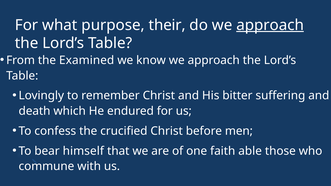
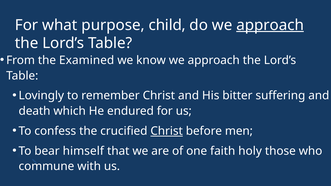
their: their -> child
Christ at (167, 131) underline: none -> present
able: able -> holy
